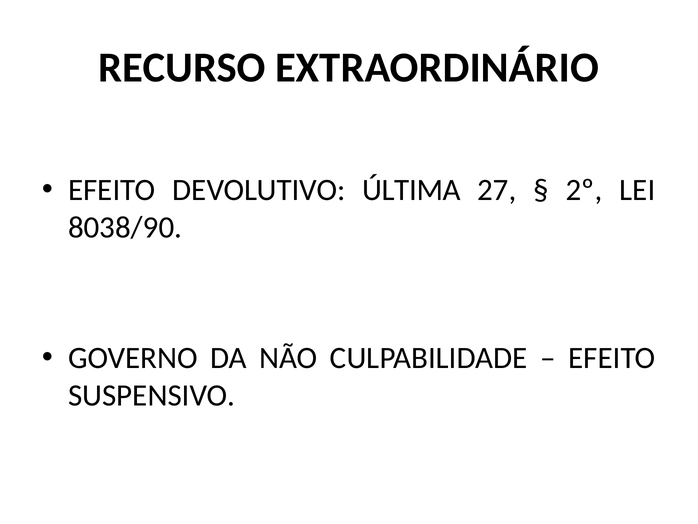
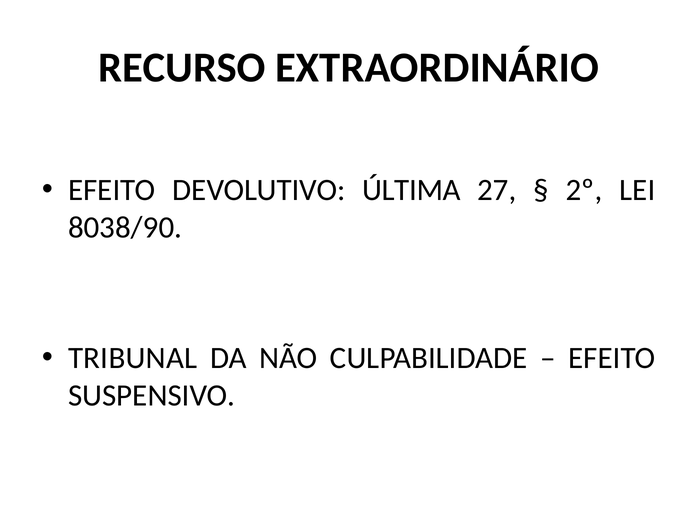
GOVERNO: GOVERNO -> TRIBUNAL
